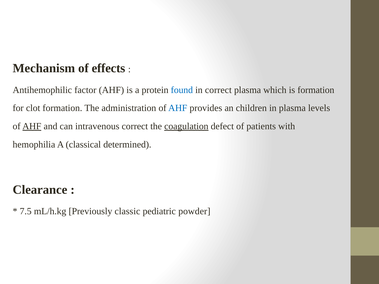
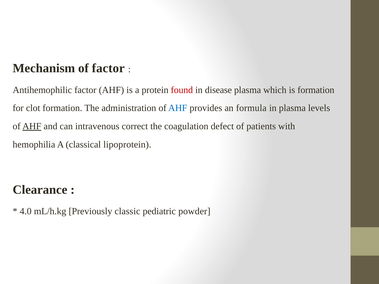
of effects: effects -> factor
found colour: blue -> red
in correct: correct -> disease
children: children -> formula
coagulation underline: present -> none
determined: determined -> lipoprotein
7.5: 7.5 -> 4.0
